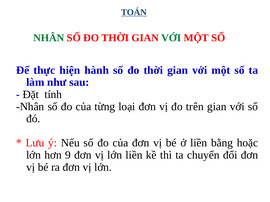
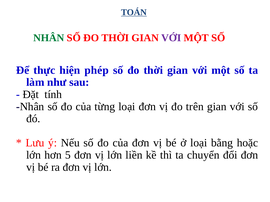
VỚI at (171, 38) colour: green -> purple
hành: hành -> phép
ở liền: liền -> loại
9: 9 -> 5
